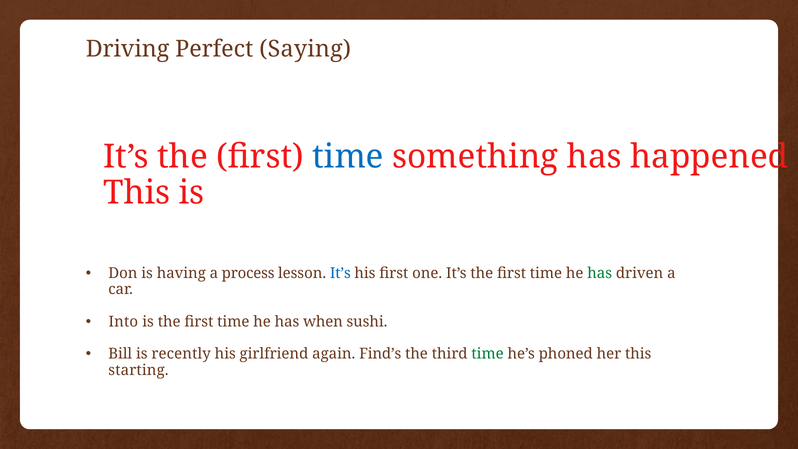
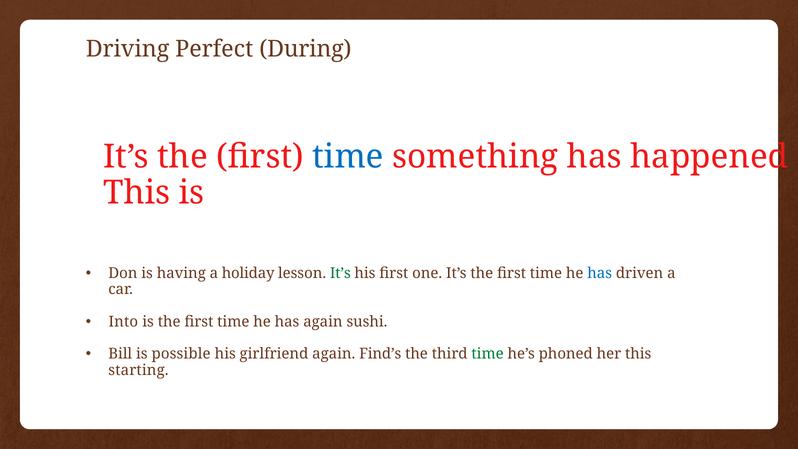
Saying: Saying -> During
process: process -> holiday
It’s at (340, 273) colour: blue -> green
has at (600, 273) colour: green -> blue
has when: when -> again
recently: recently -> possible
